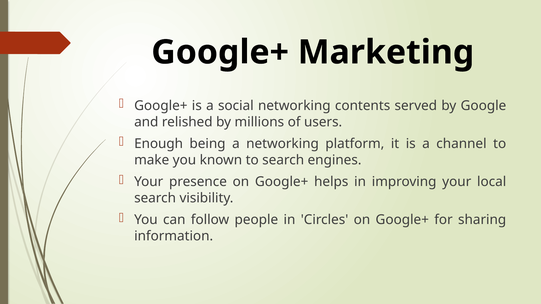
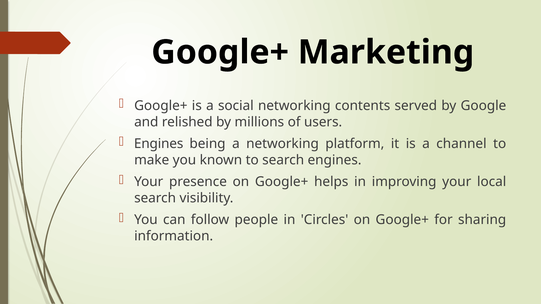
Enough at (159, 144): Enough -> Engines
